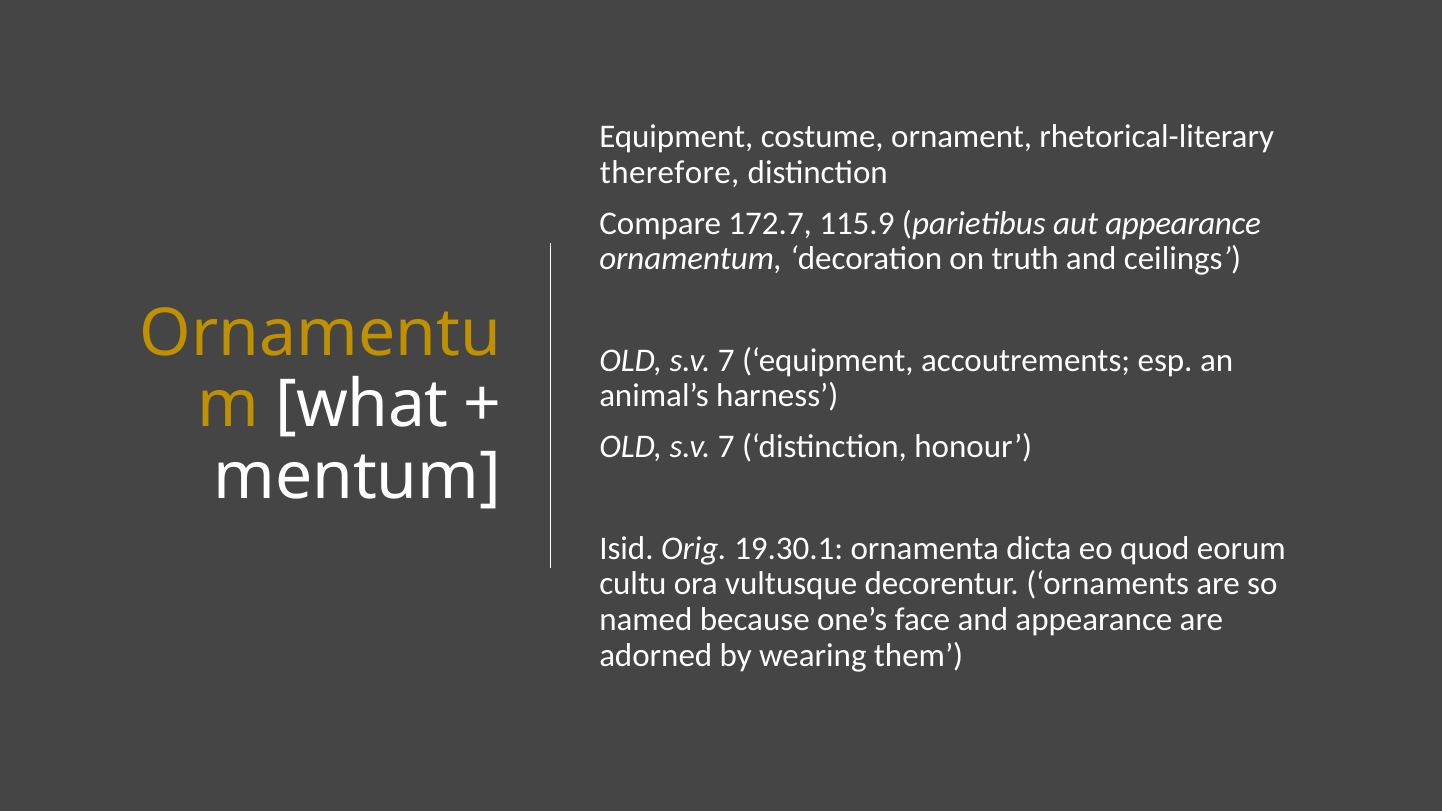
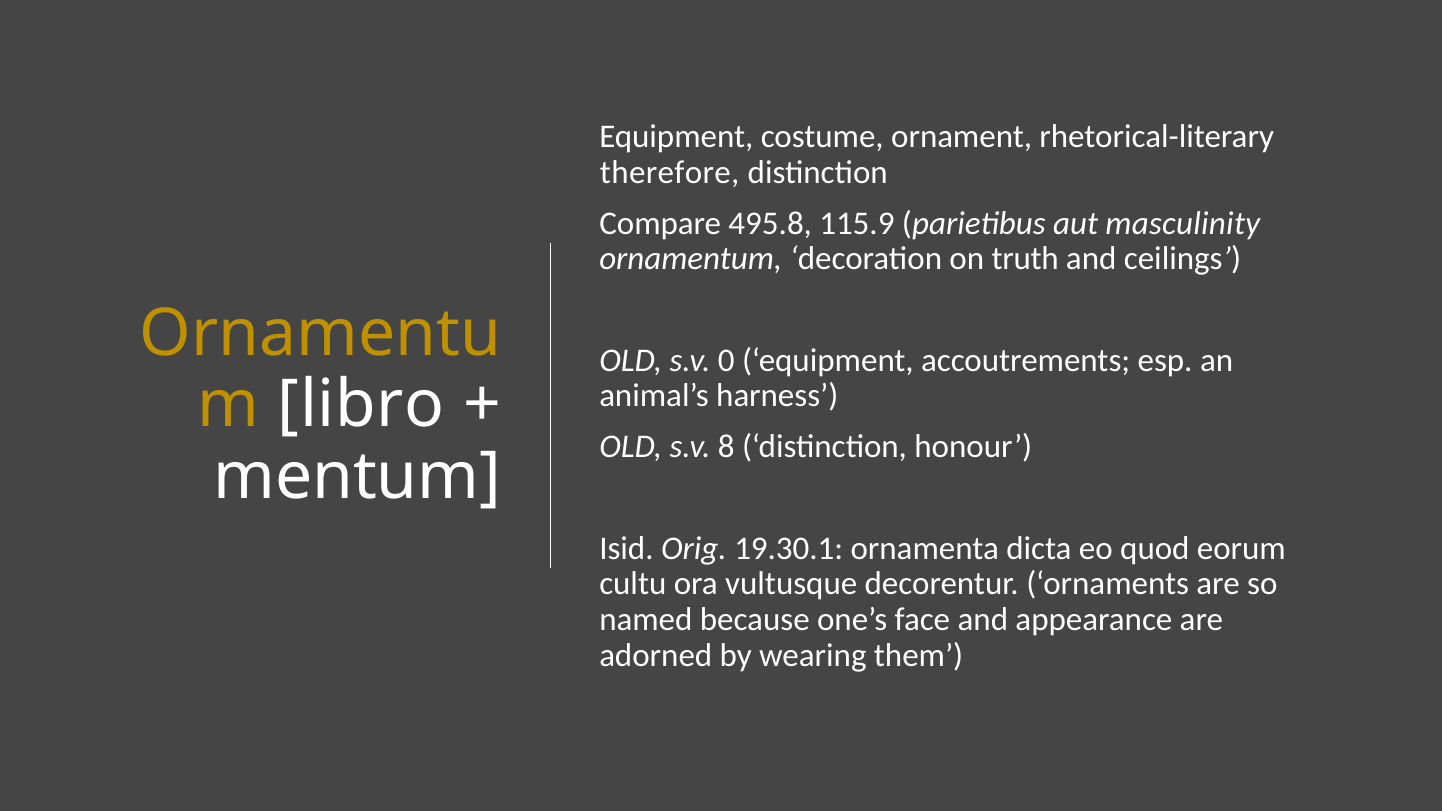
172.7: 172.7 -> 495.8
aut appearance: appearance -> masculinity
7 at (726, 360): 7 -> 0
what: what -> libro
7 at (726, 447): 7 -> 8
